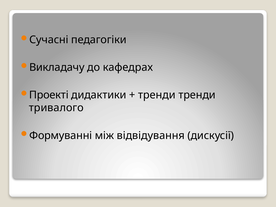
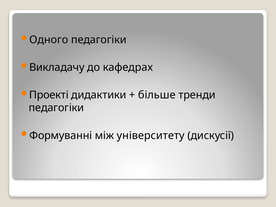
Сучасні: Сучасні -> Одного
тренди at (157, 95): тренди -> більше
тривалого at (56, 108): тривалого -> педагогіки
відвідування: відвідування -> університету
